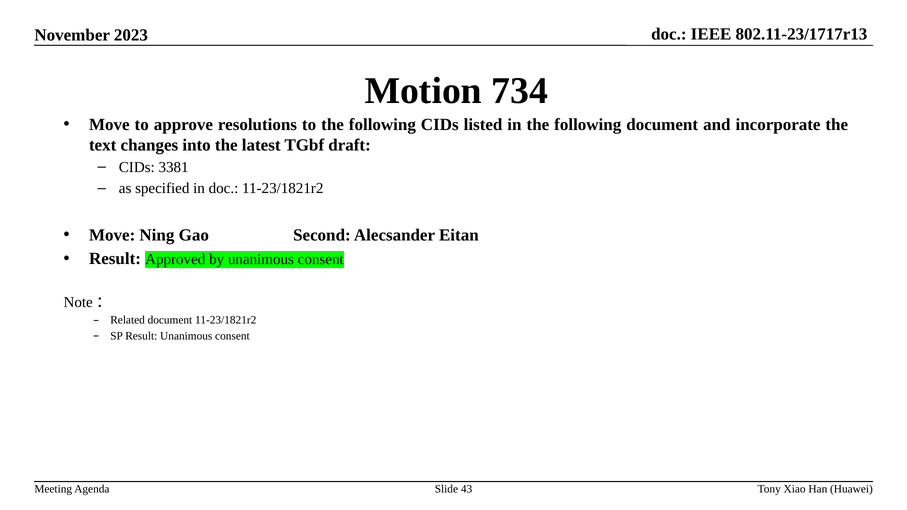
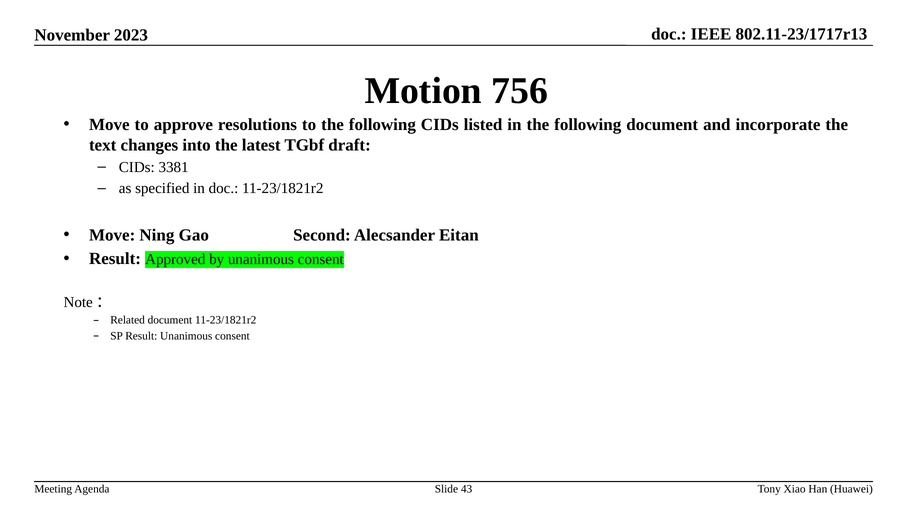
734: 734 -> 756
